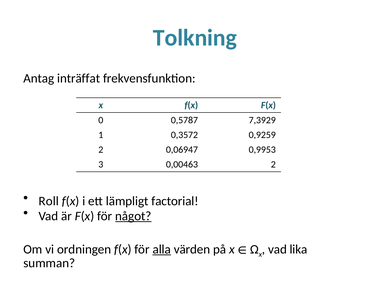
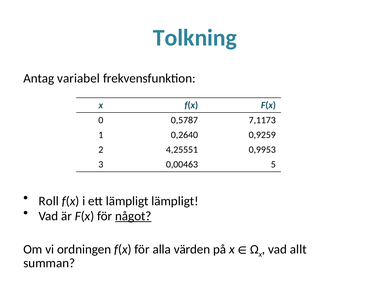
inträffat: inträffat -> variabel
7,3929: 7,3929 -> 7,1173
0,3572: 0,3572 -> 0,2640
0,06947: 0,06947 -> 4,25551
0,00463 2: 2 -> 5
lämpligt factorial: factorial -> lämpligt
alla underline: present -> none
lika: lika -> allt
